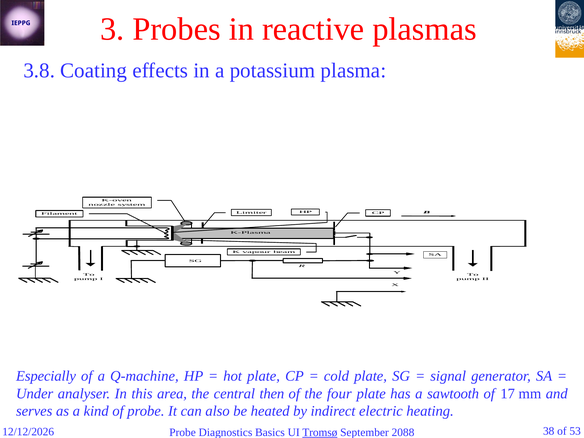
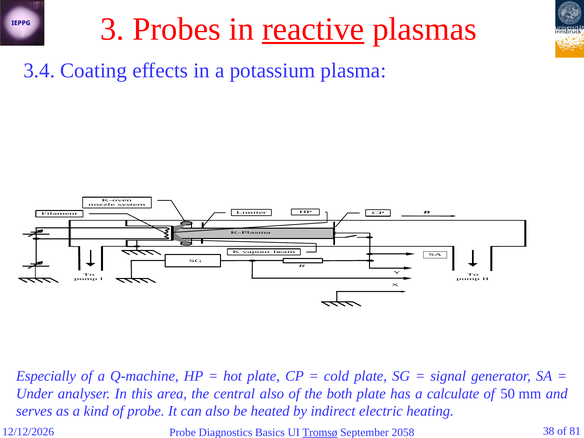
reactive underline: none -> present
3.8: 3.8 -> 3.4
central then: then -> also
four: four -> both
sawtooth: sawtooth -> calculate
17: 17 -> 50
53: 53 -> 81
2088: 2088 -> 2058
